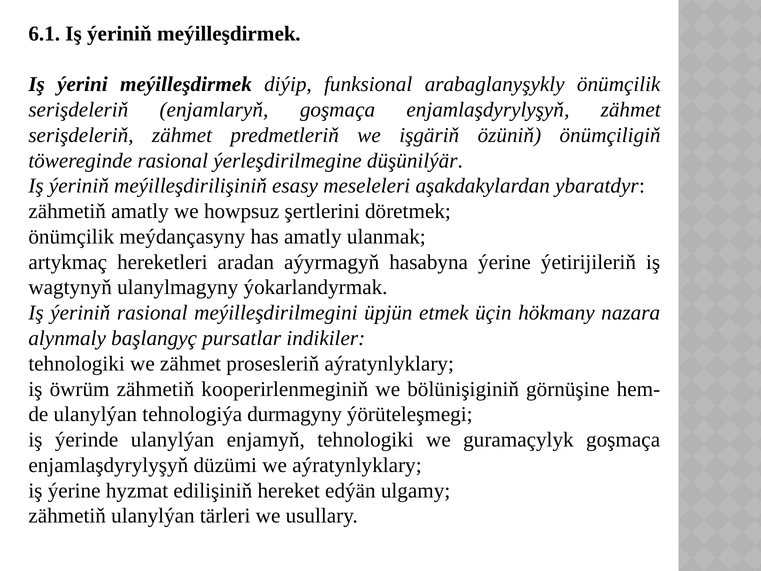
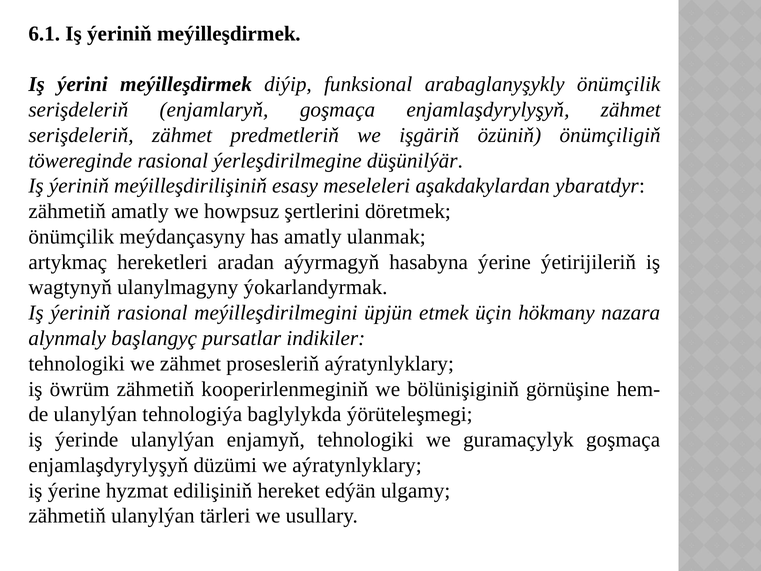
durmagyny: durmagyny -> baglylykda
